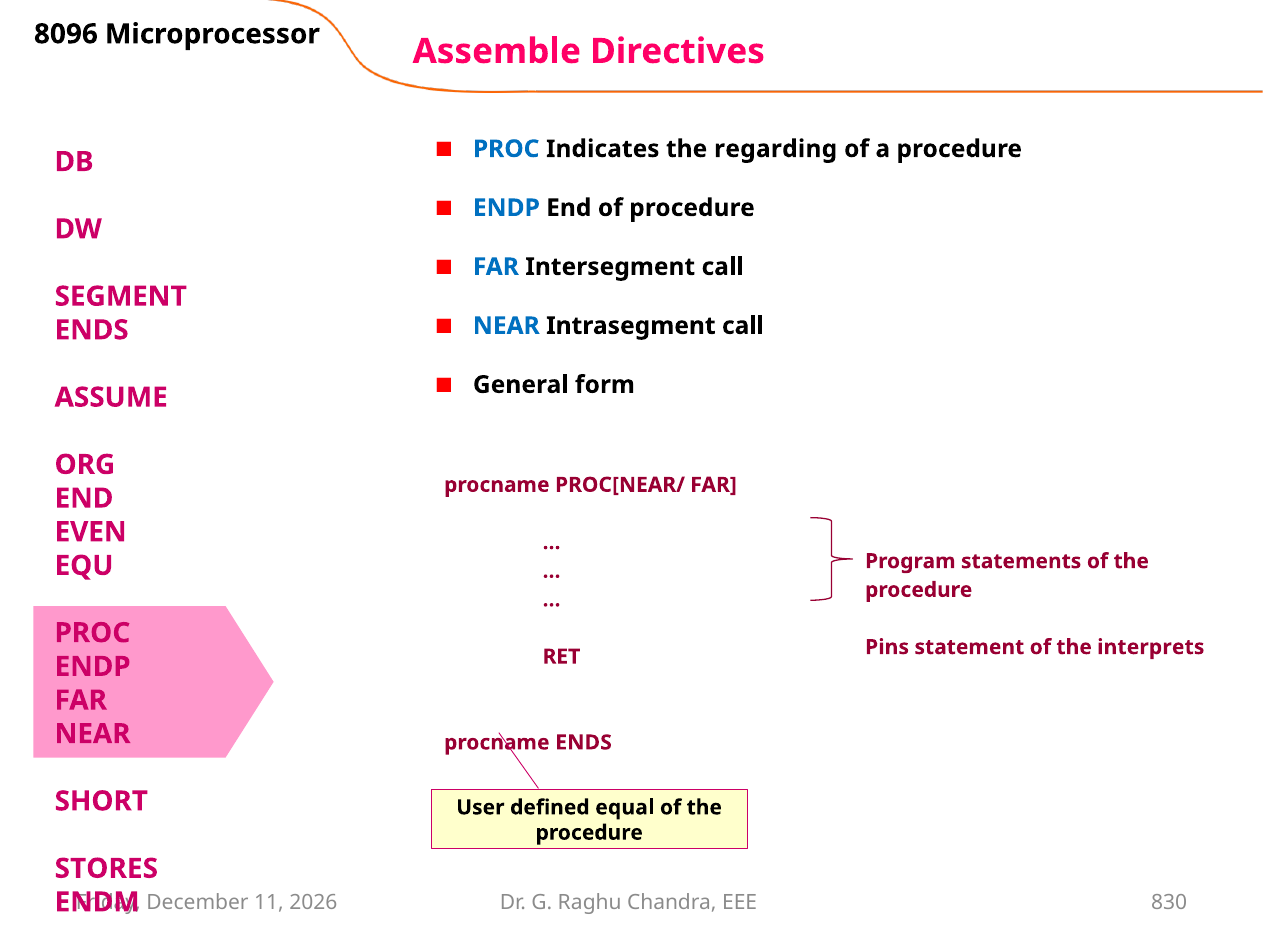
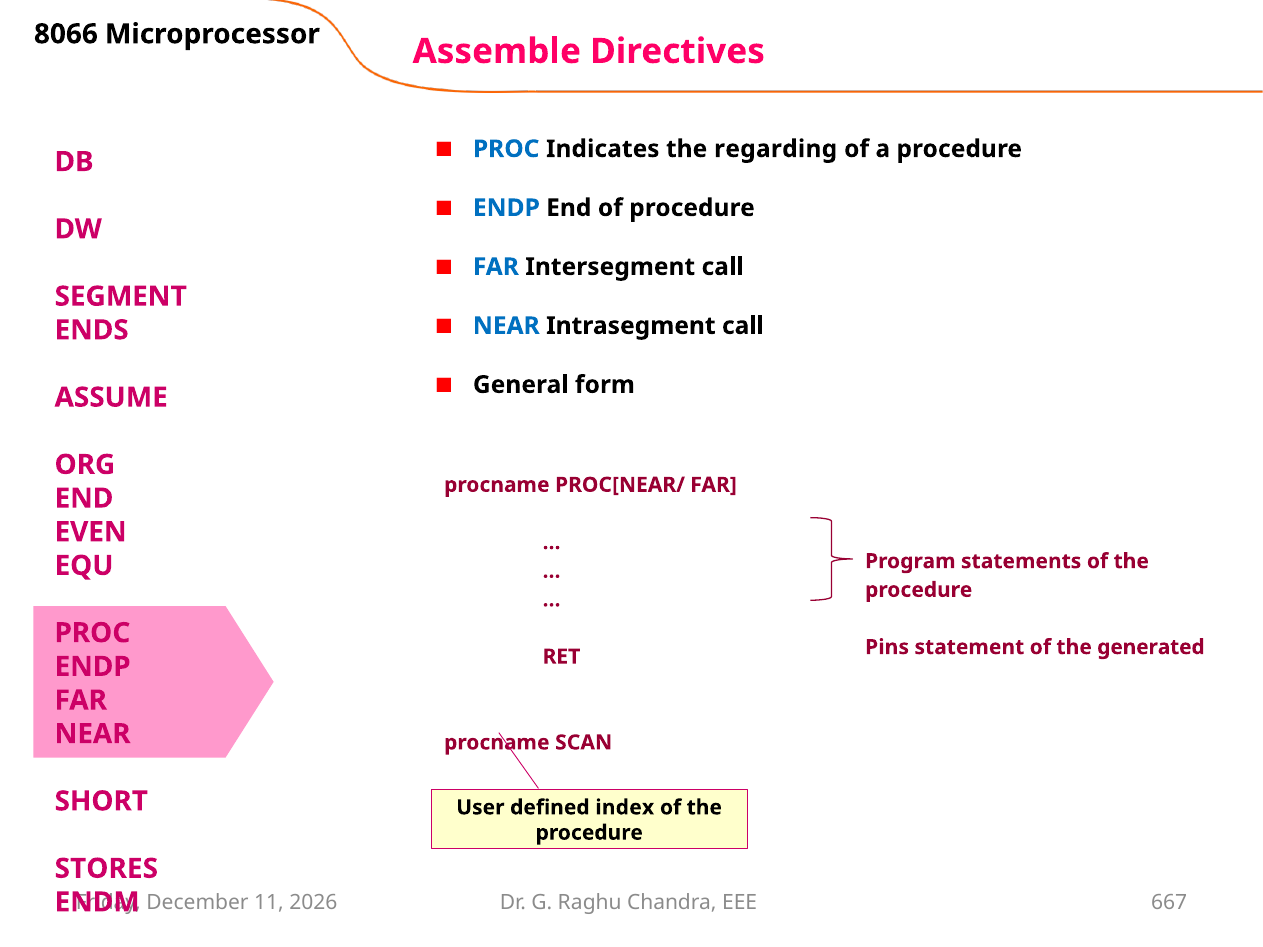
8096: 8096 -> 8066
interprets: interprets -> generated
procname ENDS: ENDS -> SCAN
equal: equal -> index
830: 830 -> 667
